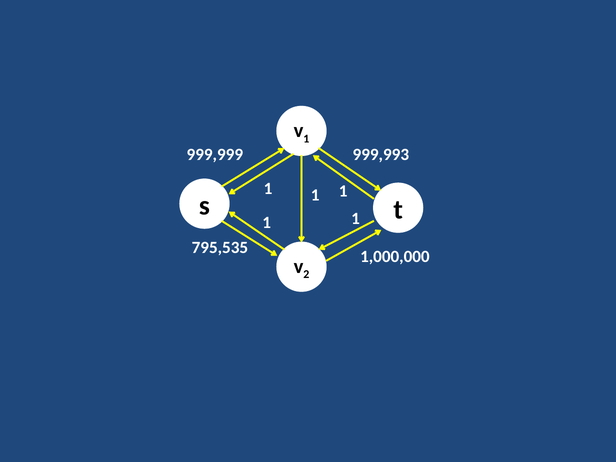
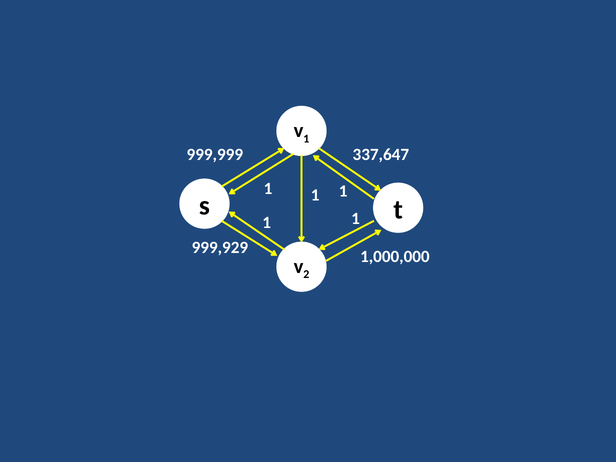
999,993: 999,993 -> 337,647
795,535: 795,535 -> 999,929
